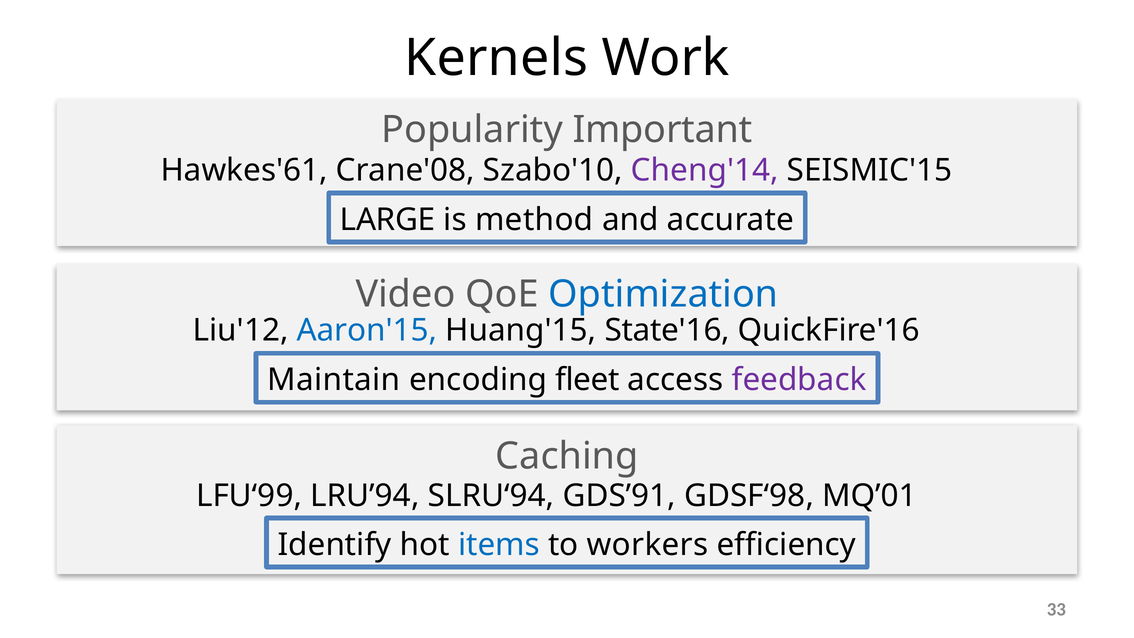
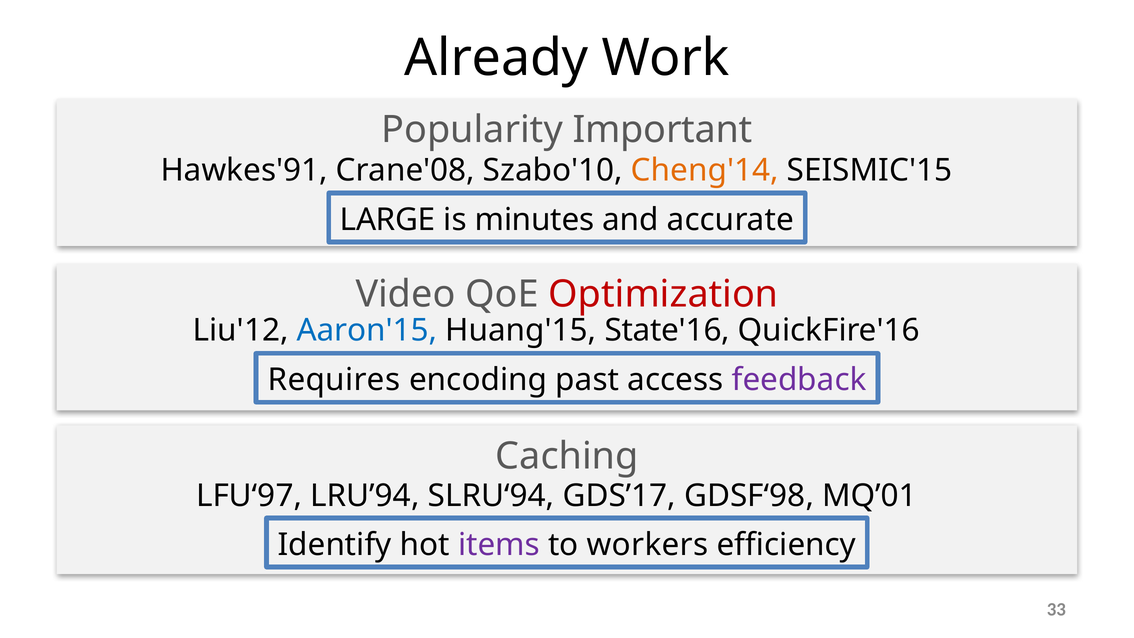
Kernels: Kernels -> Already
Hawkes'61: Hawkes'61 -> Hawkes'91
Cheng'14 colour: purple -> orange
method: method -> minutes
Optimization colour: blue -> red
Maintain: Maintain -> Requires
fleet: fleet -> past
LFU‘99: LFU‘99 -> LFU‘97
GDS’91: GDS’91 -> GDS’17
items colour: blue -> purple
